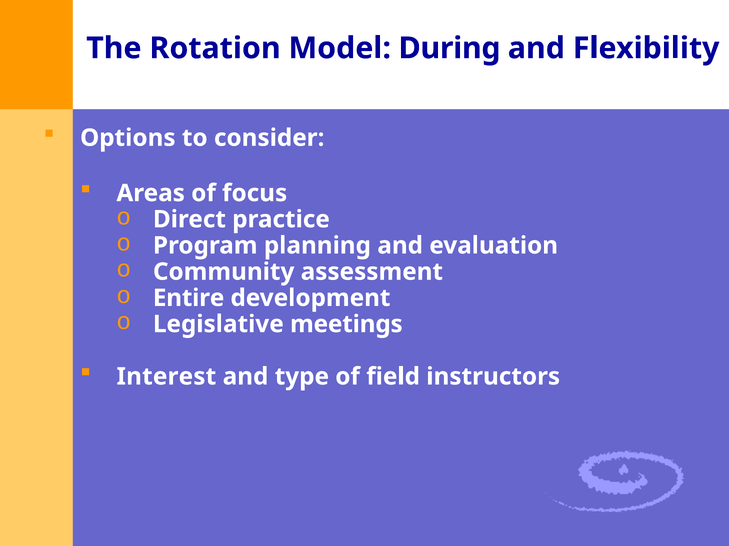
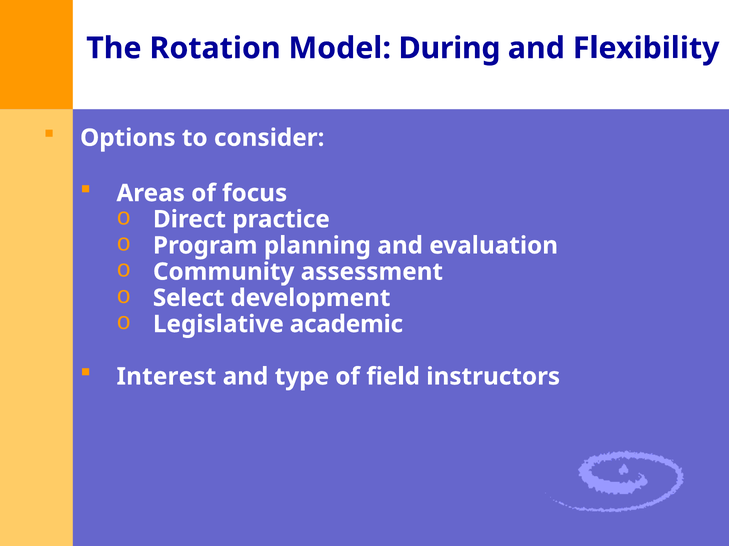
Entire: Entire -> Select
meetings: meetings -> academic
